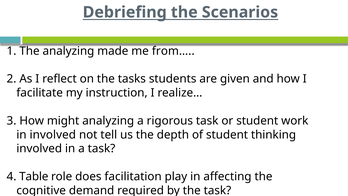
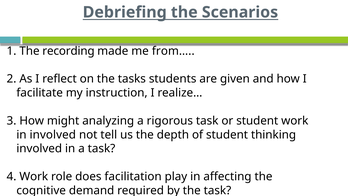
The analyzing: analyzing -> recording
Table at (34, 176): Table -> Work
